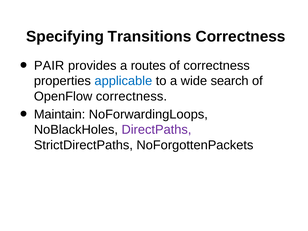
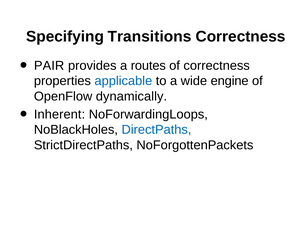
search: search -> engine
OpenFlow correctness: correctness -> dynamically
Maintain: Maintain -> Inherent
DirectPaths colour: purple -> blue
